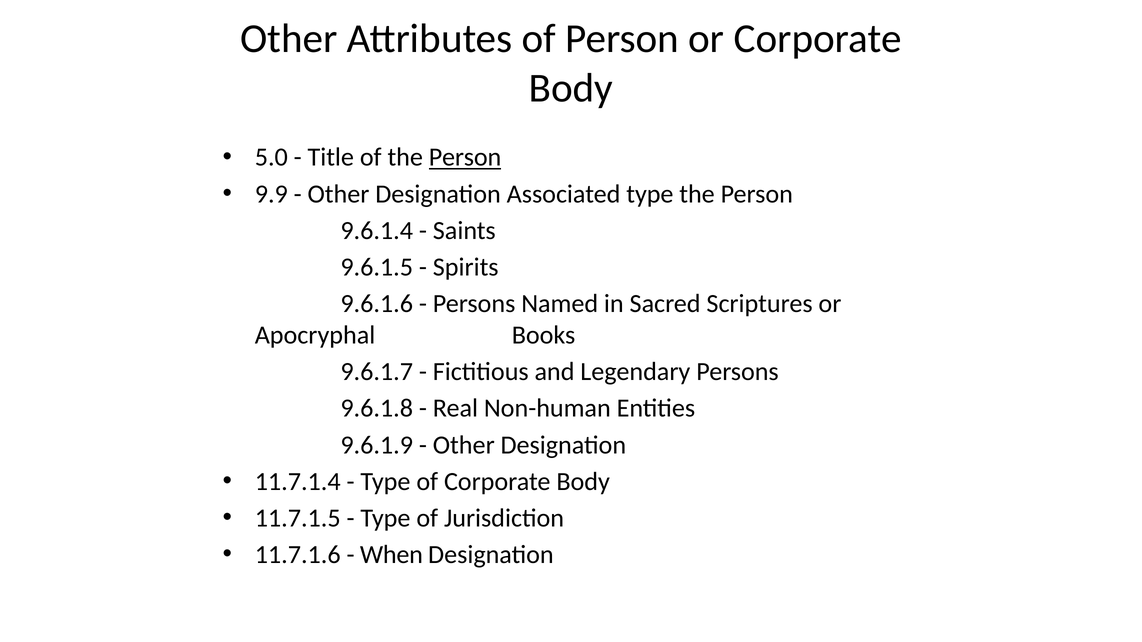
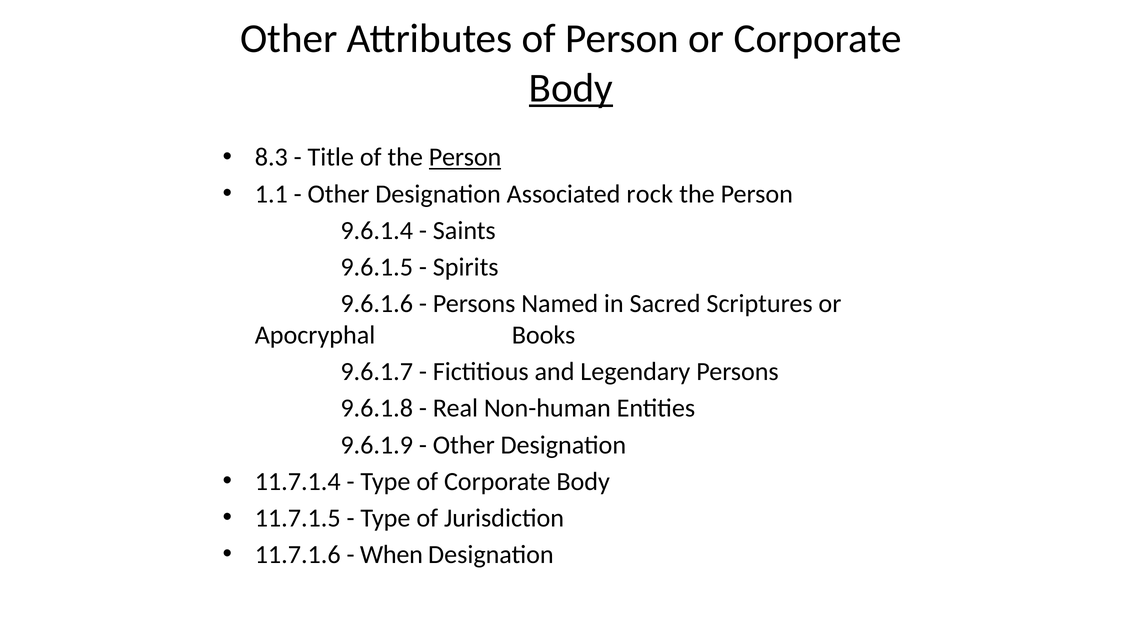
Body at (571, 88) underline: none -> present
5.0: 5.0 -> 8.3
9.9: 9.9 -> 1.1
Associated type: type -> rock
